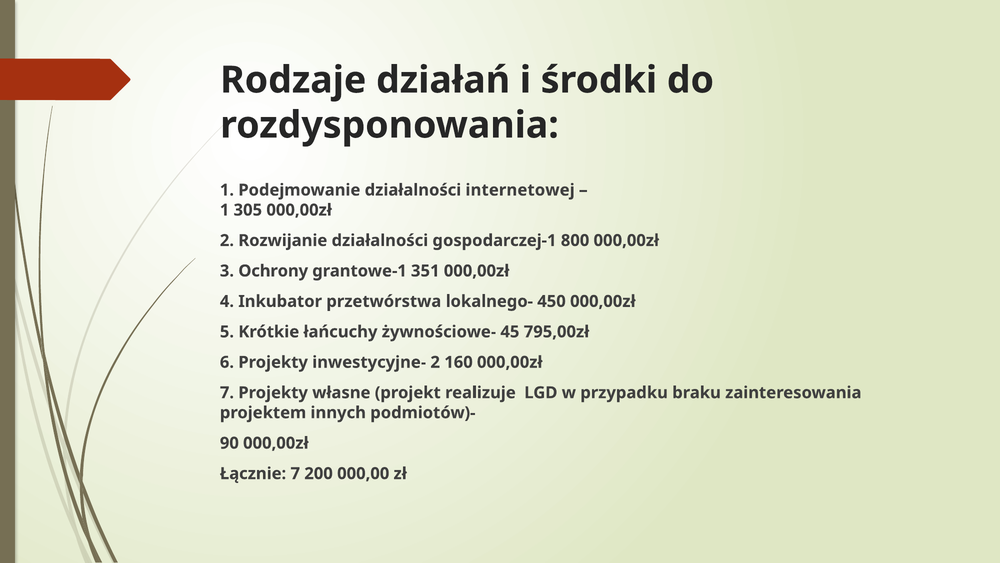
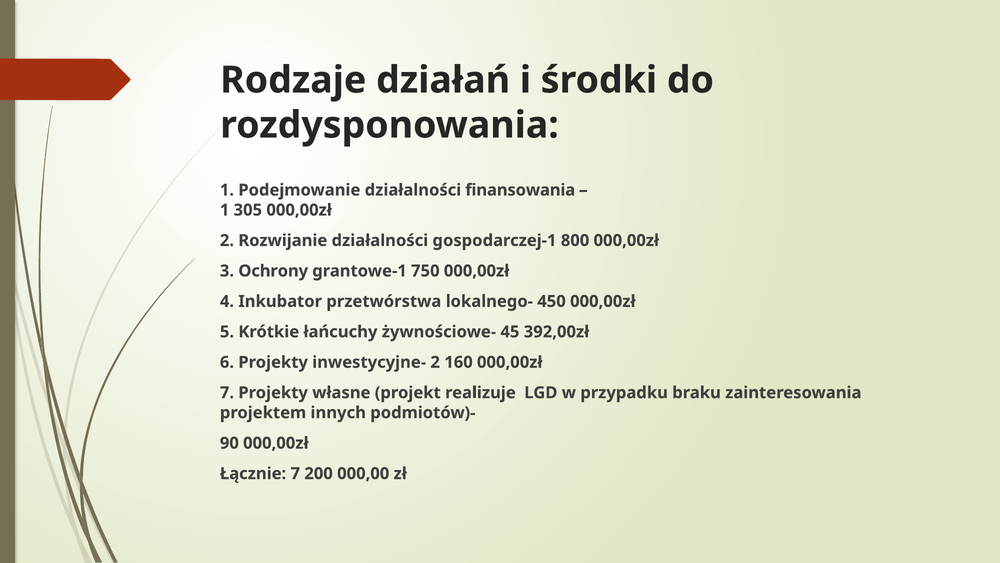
internetowej: internetowej -> finansowania
351: 351 -> 750
795,00zł: 795,00zł -> 392,00zł
